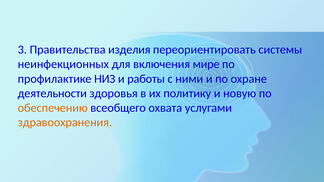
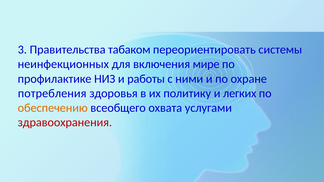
изделия: изделия -> табаком
деятельности: деятельности -> потребления
новую: новую -> легких
здравоохранения colour: orange -> red
